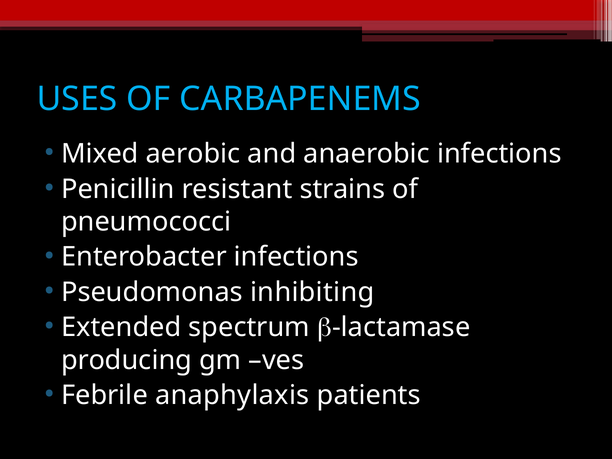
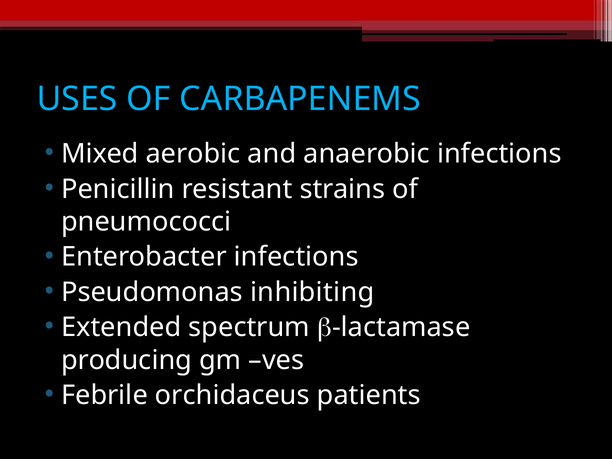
anaphylaxis: anaphylaxis -> orchidaceus
